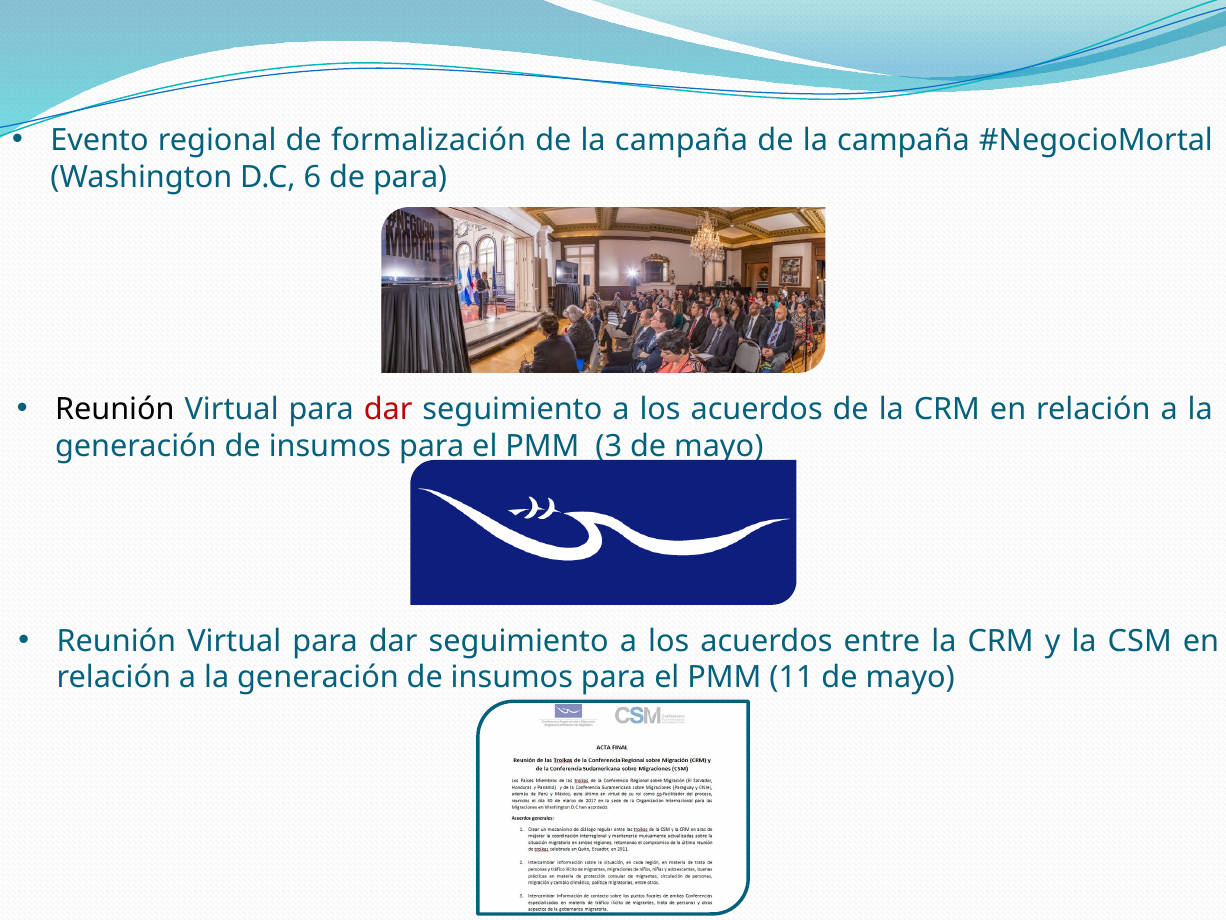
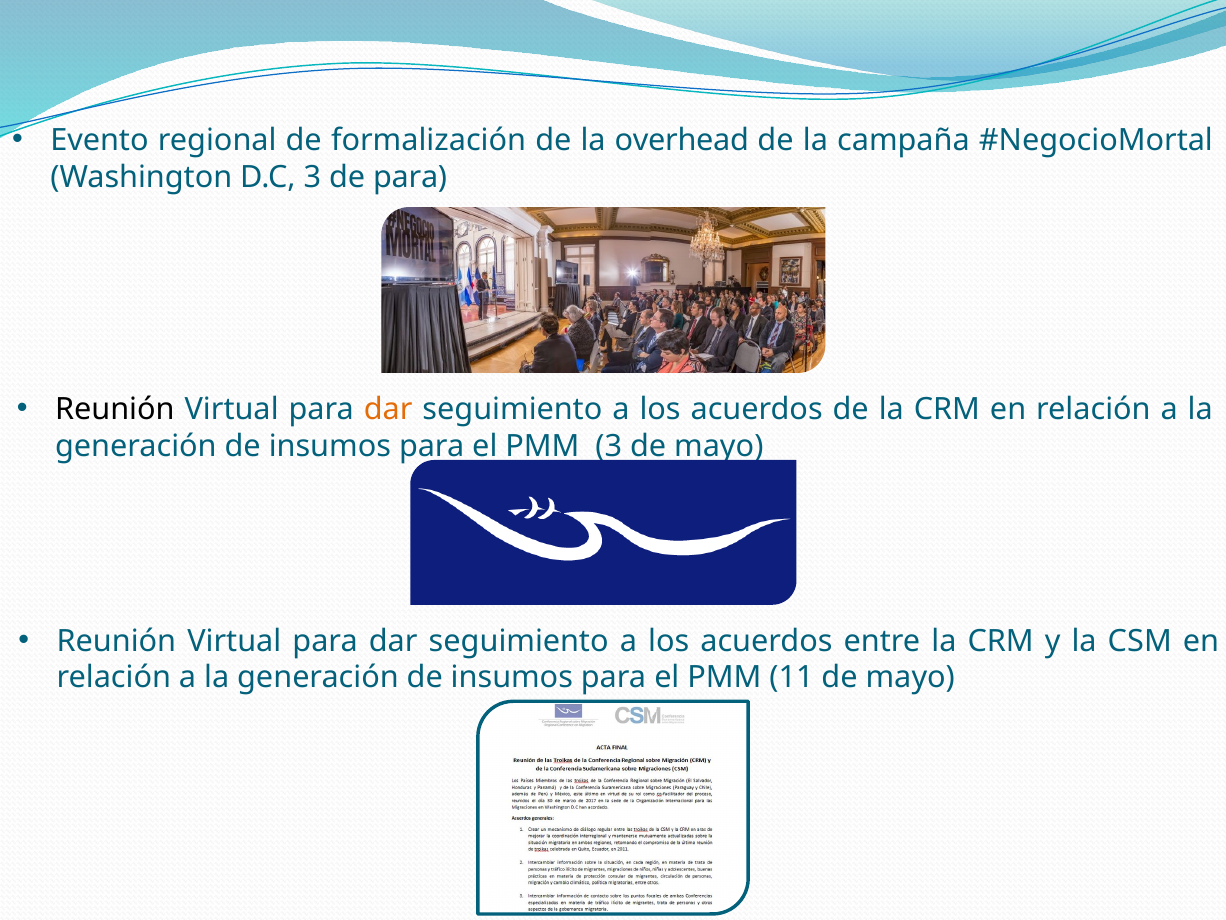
formalización de la campaña: campaña -> overhead
D.C 6: 6 -> 3
dar at (388, 409) colour: red -> orange
